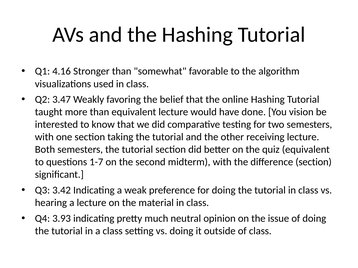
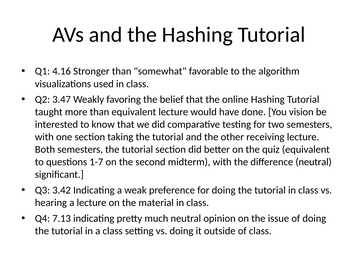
difference section: section -> neutral
3.93: 3.93 -> 7.13
